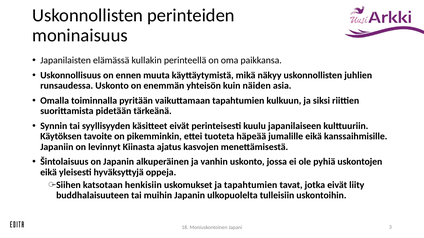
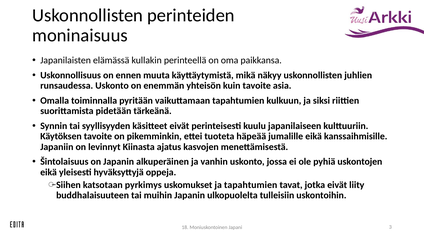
kuin näiden: näiden -> tavoite
henkisiin: henkisiin -> pyrkimys
